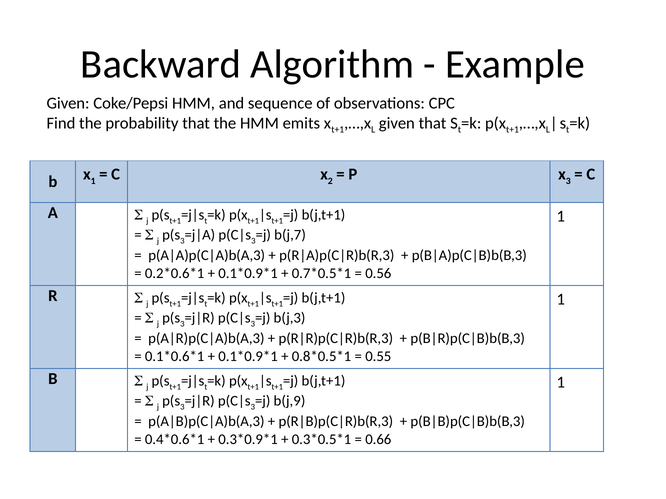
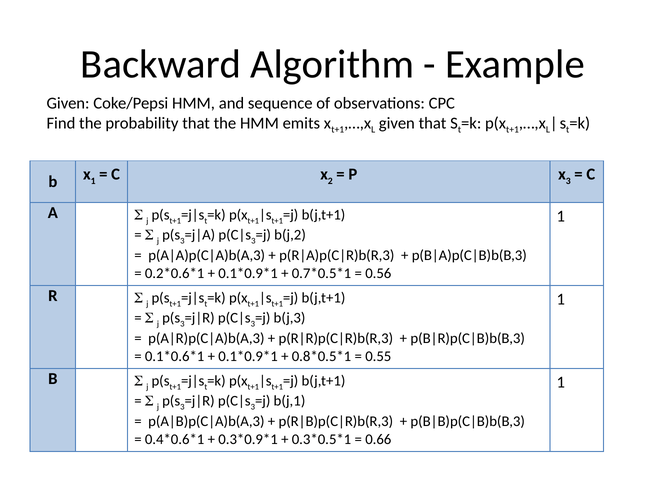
b(j,7: b(j,7 -> b(j,2
b(j,9: b(j,9 -> b(j,1
